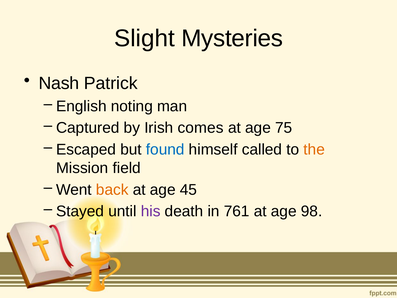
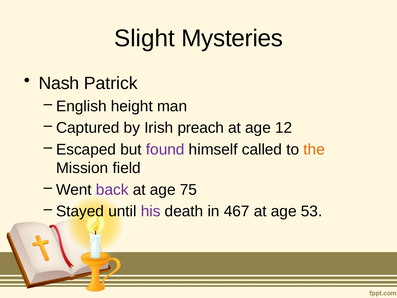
noting: noting -> height
comes: comes -> preach
75: 75 -> 12
found colour: blue -> purple
back colour: orange -> purple
45: 45 -> 75
761: 761 -> 467
98: 98 -> 53
